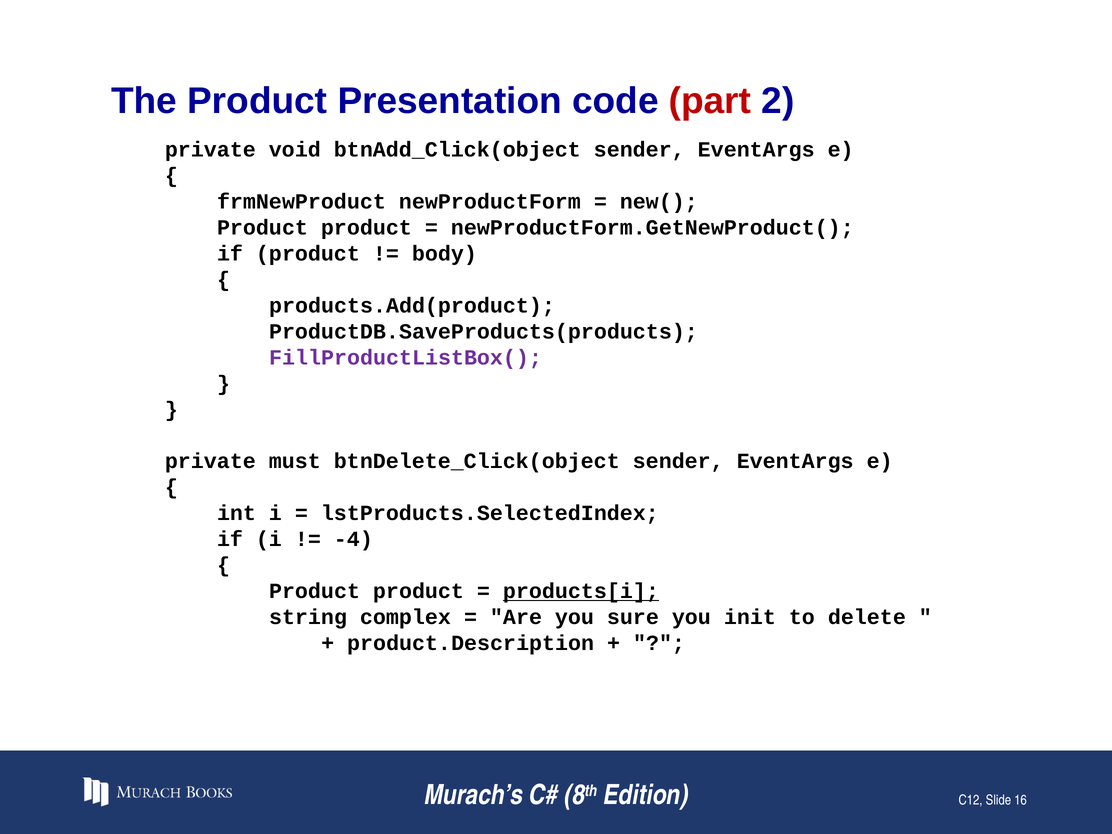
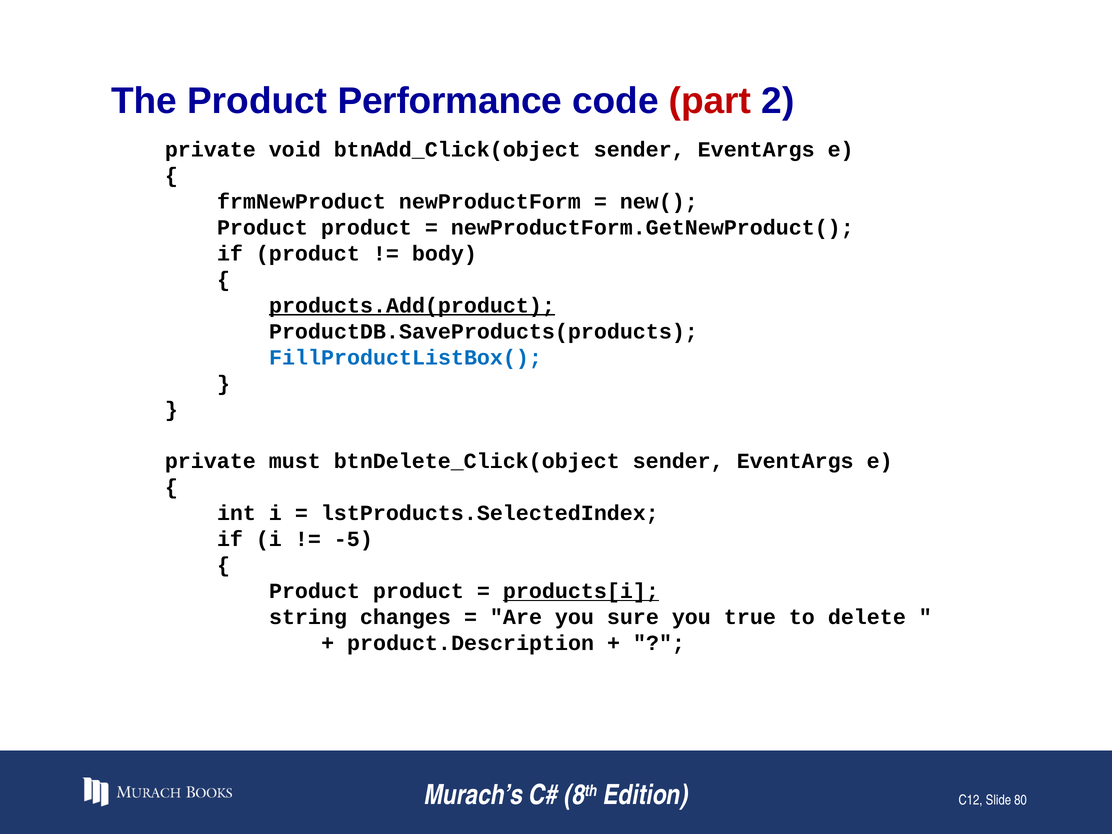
Presentation: Presentation -> Performance
products.Add(product underline: none -> present
FillProductListBox( colour: purple -> blue
-4: -4 -> -5
complex: complex -> changes
init: init -> true
16: 16 -> 80
